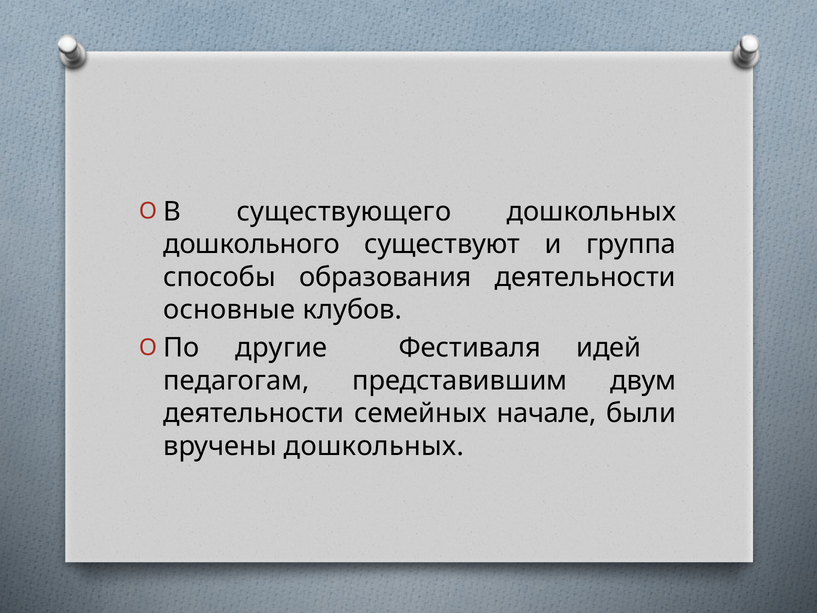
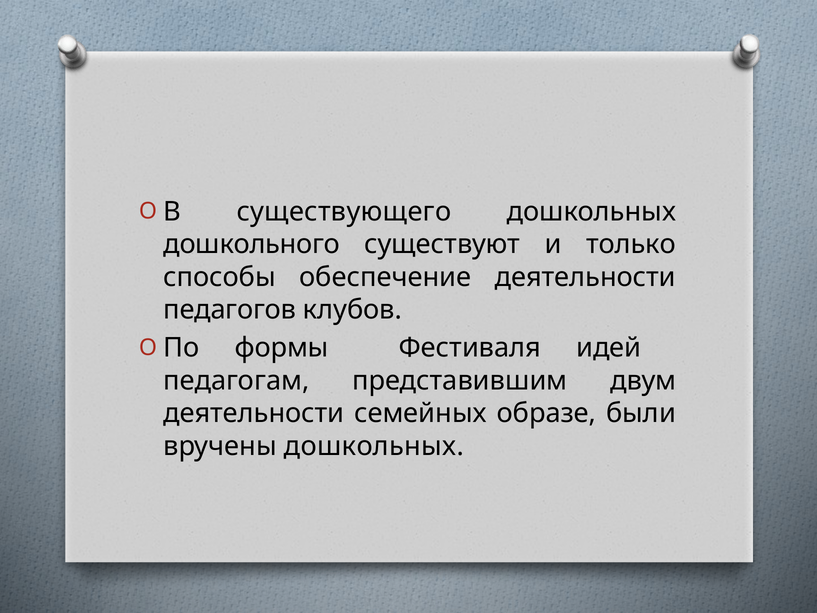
группа: группа -> только
образования: образования -> обеспечение
основные: основные -> педагогов
другие: другие -> формы
начале: начале -> образе
